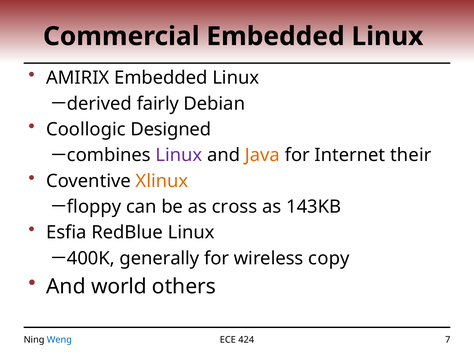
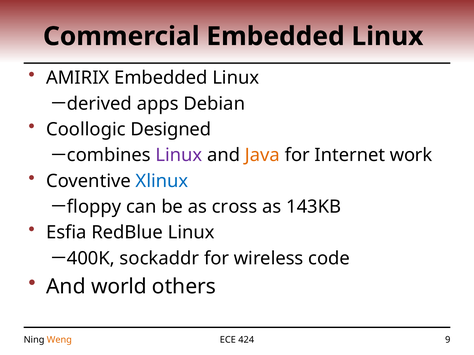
fairly: fairly -> apps
their: their -> work
Xlinux colour: orange -> blue
generally: generally -> sockaddr
copy: copy -> code
Weng colour: blue -> orange
7: 7 -> 9
